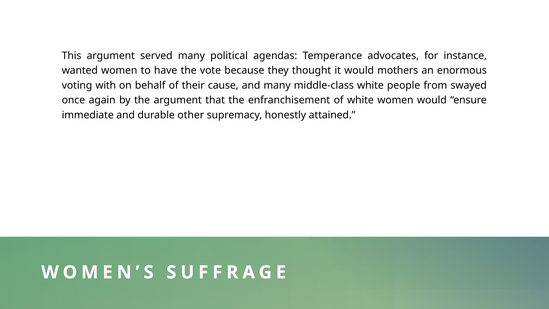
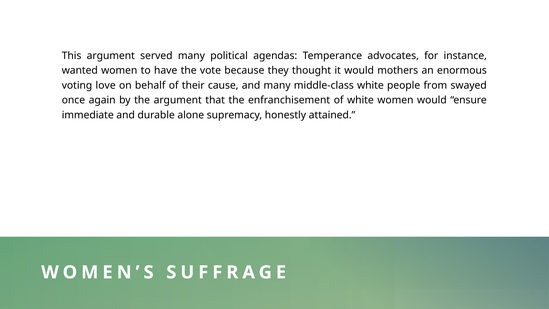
with: with -> love
other: other -> alone
